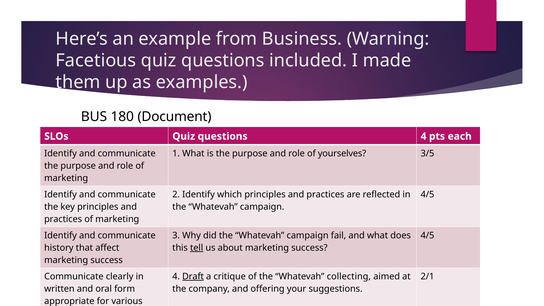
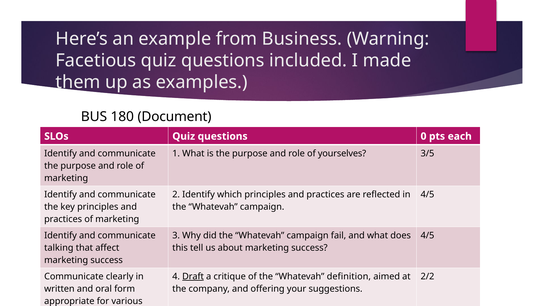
questions 4: 4 -> 0
history: history -> talking
tell underline: present -> none
collecting: collecting -> definition
2/1: 2/1 -> 2/2
